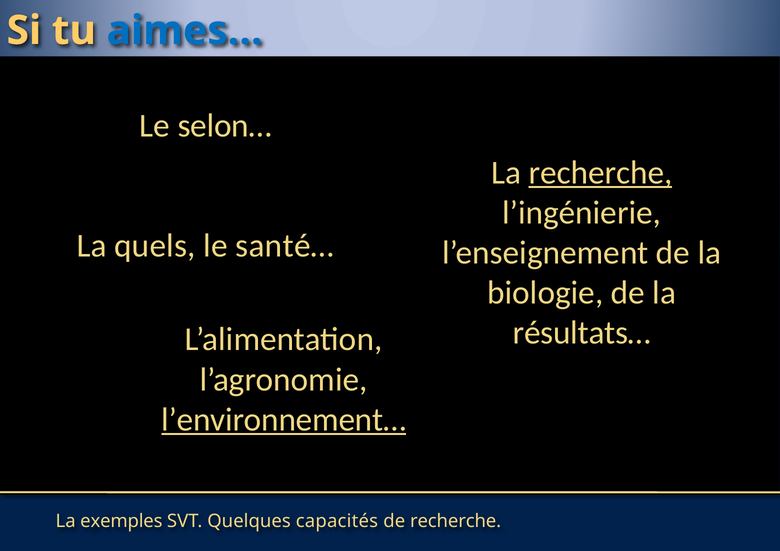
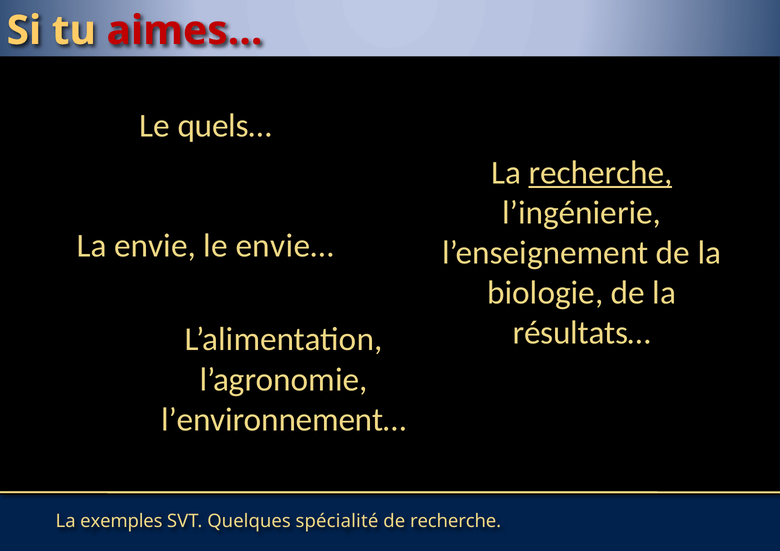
aimes… colour: blue -> red
selon…: selon… -> quels…
quels: quels -> envie
santé…: santé… -> envie…
l’environnement… underline: present -> none
capacités: capacités -> spécialité
